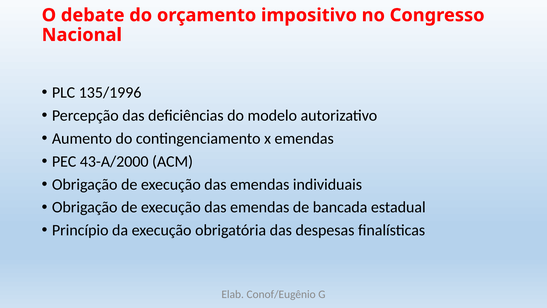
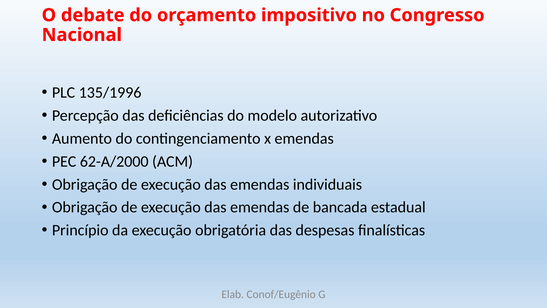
43-A/2000: 43-A/2000 -> 62-A/2000
